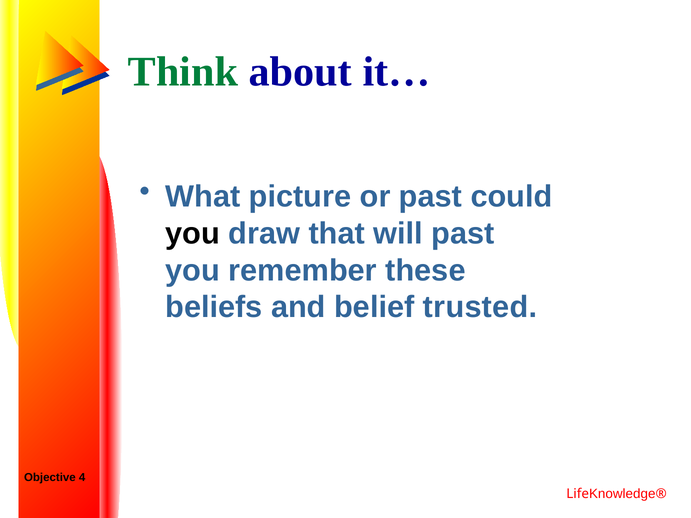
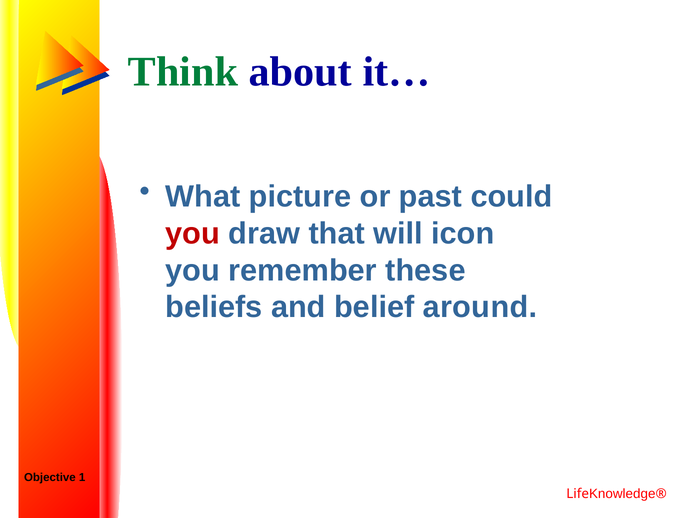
you at (193, 234) colour: black -> red
will past: past -> icon
trusted: trusted -> around
4: 4 -> 1
